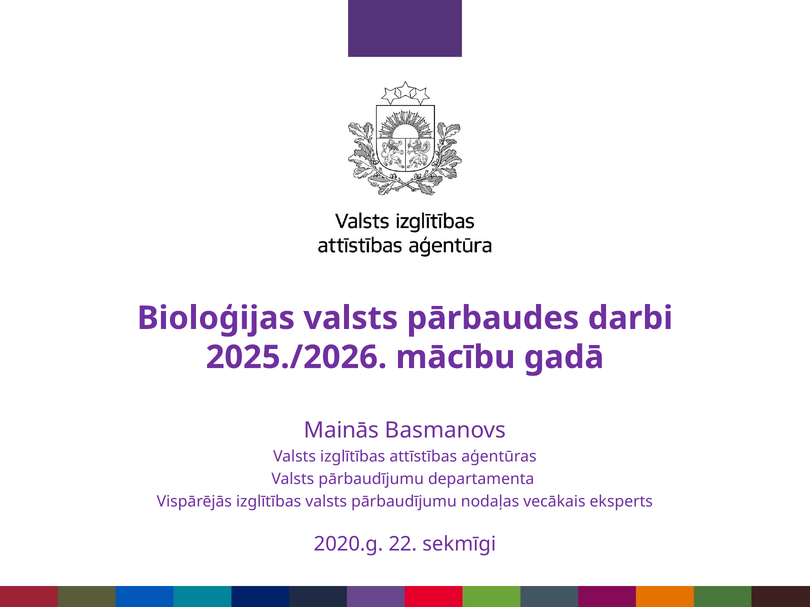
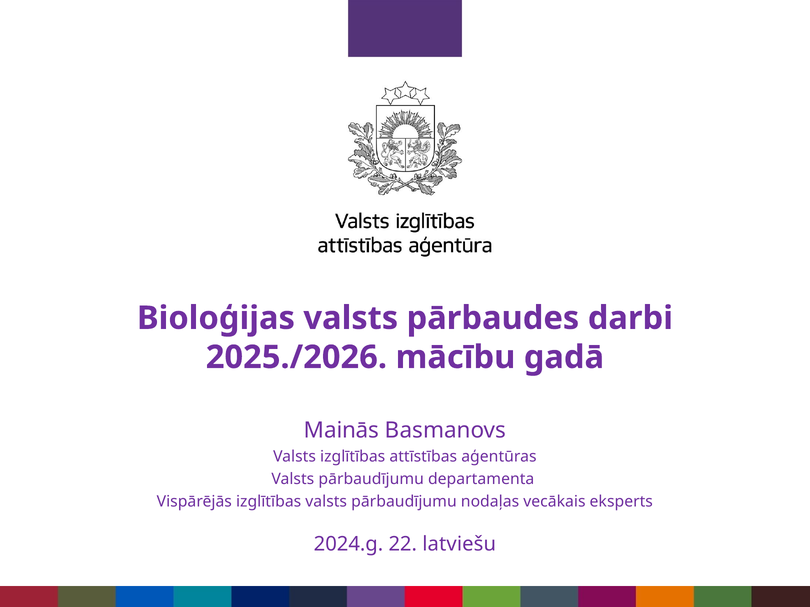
2020.g: 2020.g -> 2024.g
sekmīgi: sekmīgi -> latviešu
